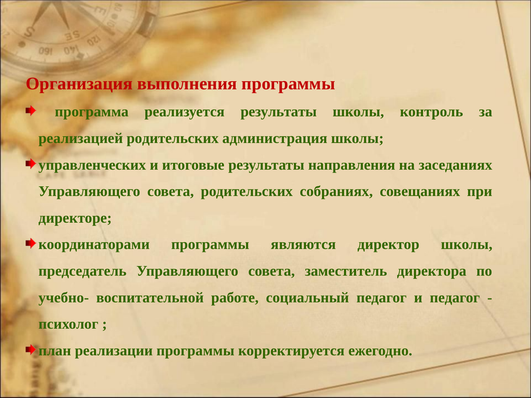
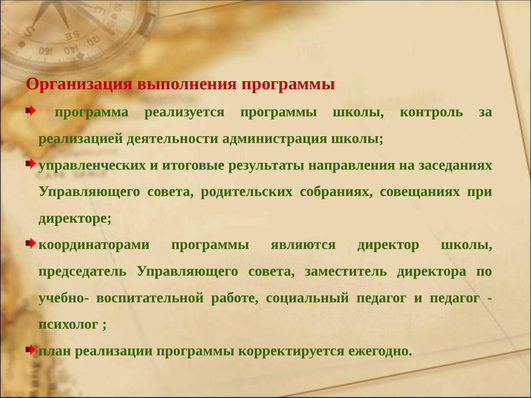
реализуется результаты: результаты -> программы
реализацией родительских: родительских -> деятельности
